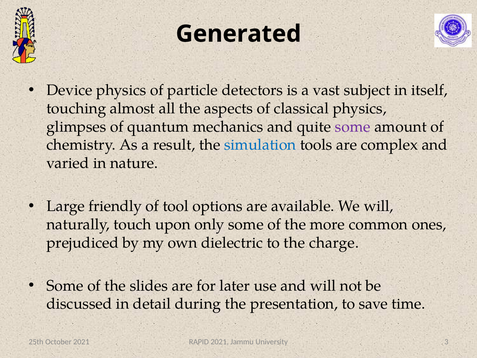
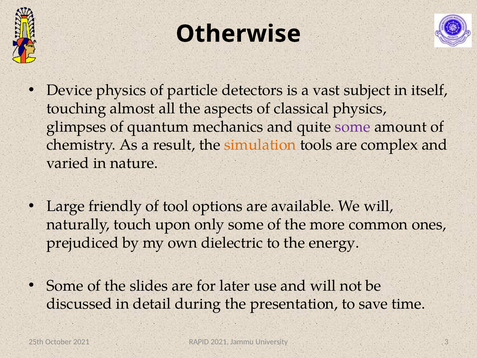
Generated: Generated -> Otherwise
simulation colour: blue -> orange
charge: charge -> energy
